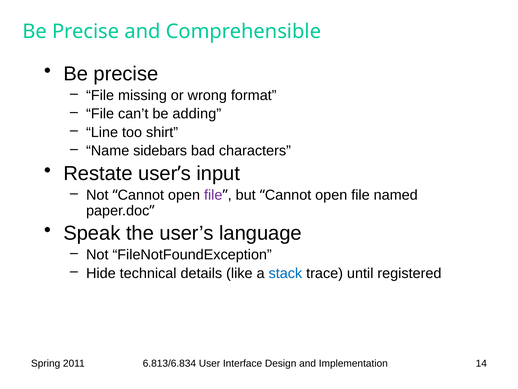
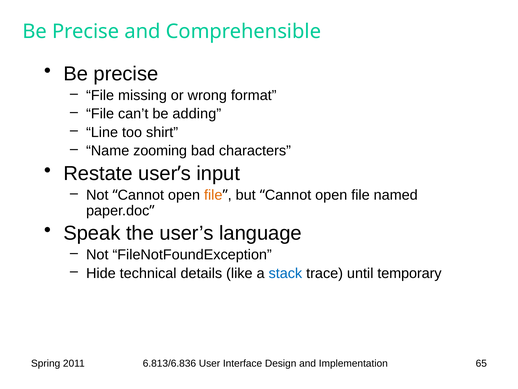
sidebars: sidebars -> zooming
file at (213, 195) colour: purple -> orange
registered: registered -> temporary
6.813/6.834: 6.813/6.834 -> 6.813/6.836
14: 14 -> 65
